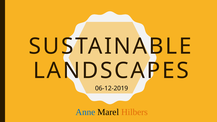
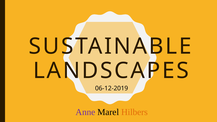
Anne colour: blue -> purple
